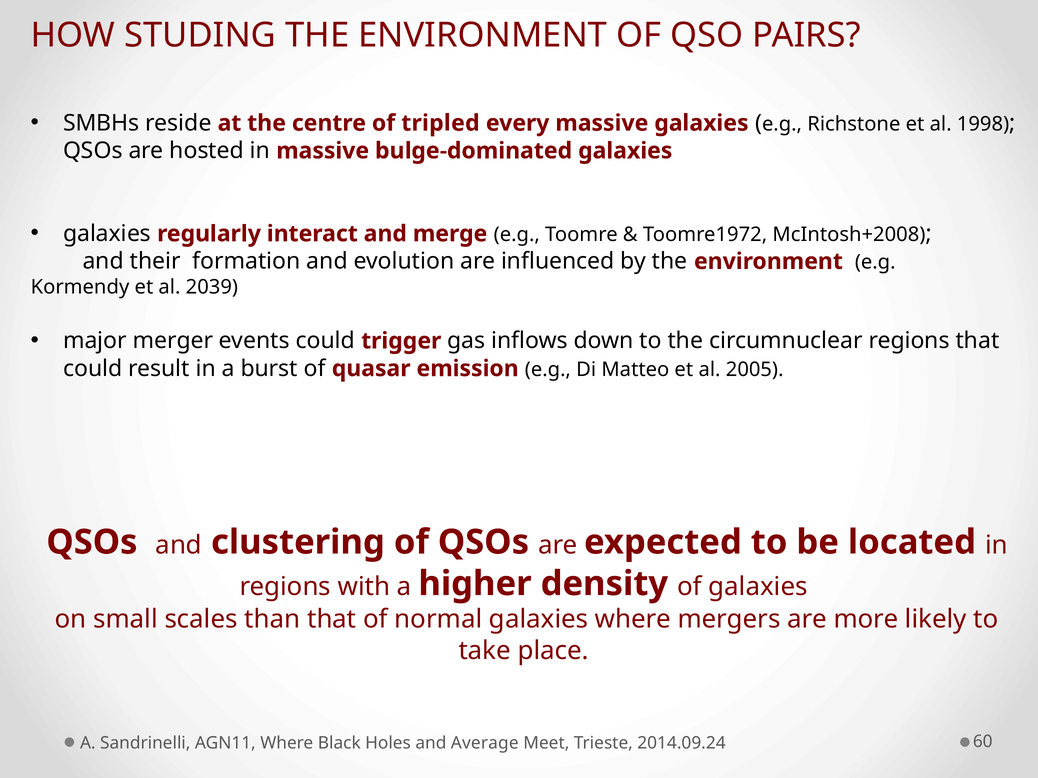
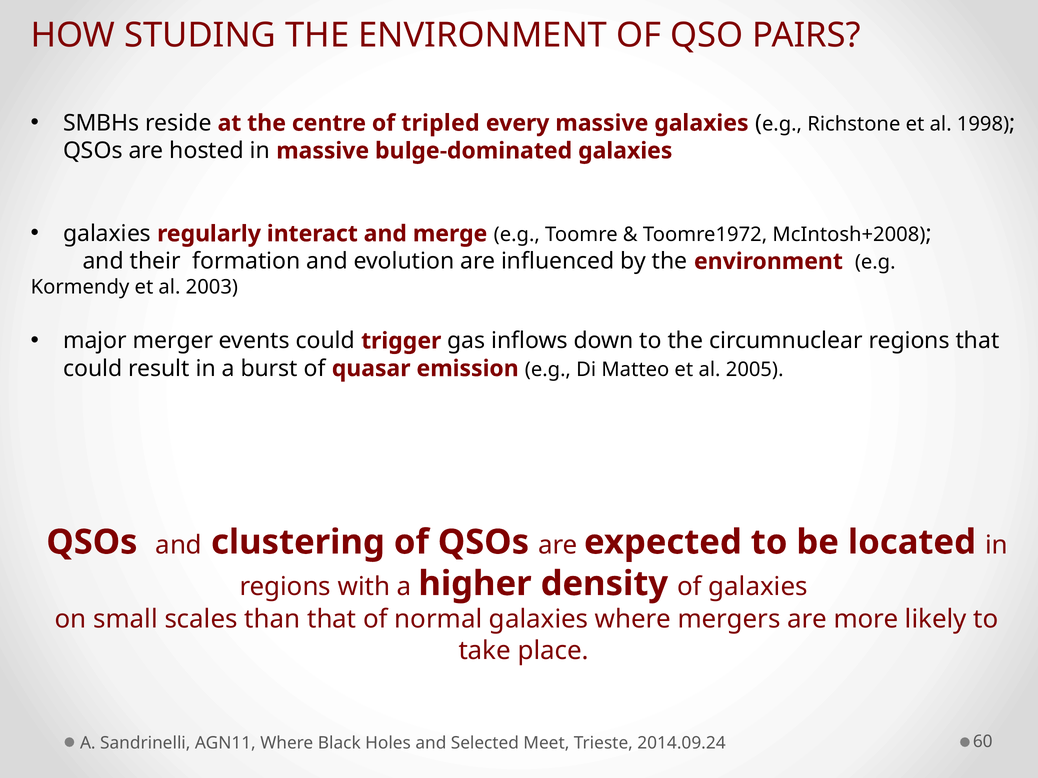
2039: 2039 -> 2003
Average: Average -> Selected
